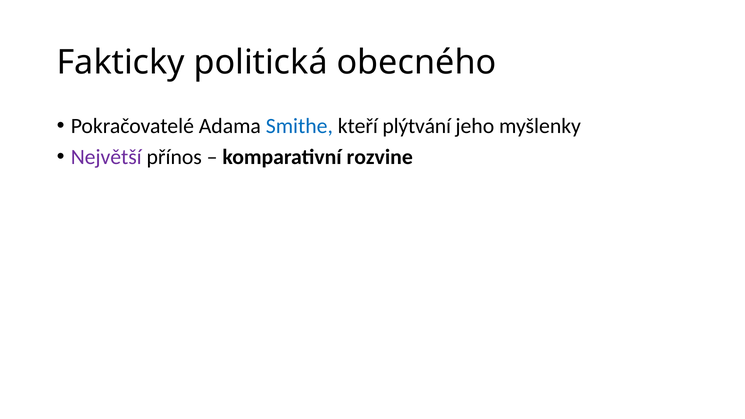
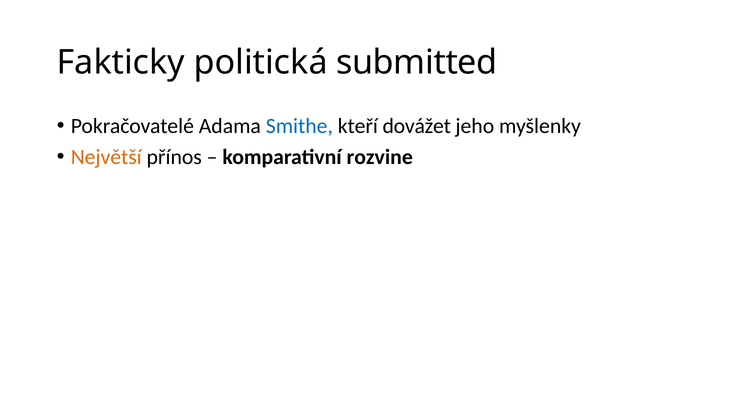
obecného: obecného -> submitted
plýtvání: plýtvání -> dovážet
Největší colour: purple -> orange
